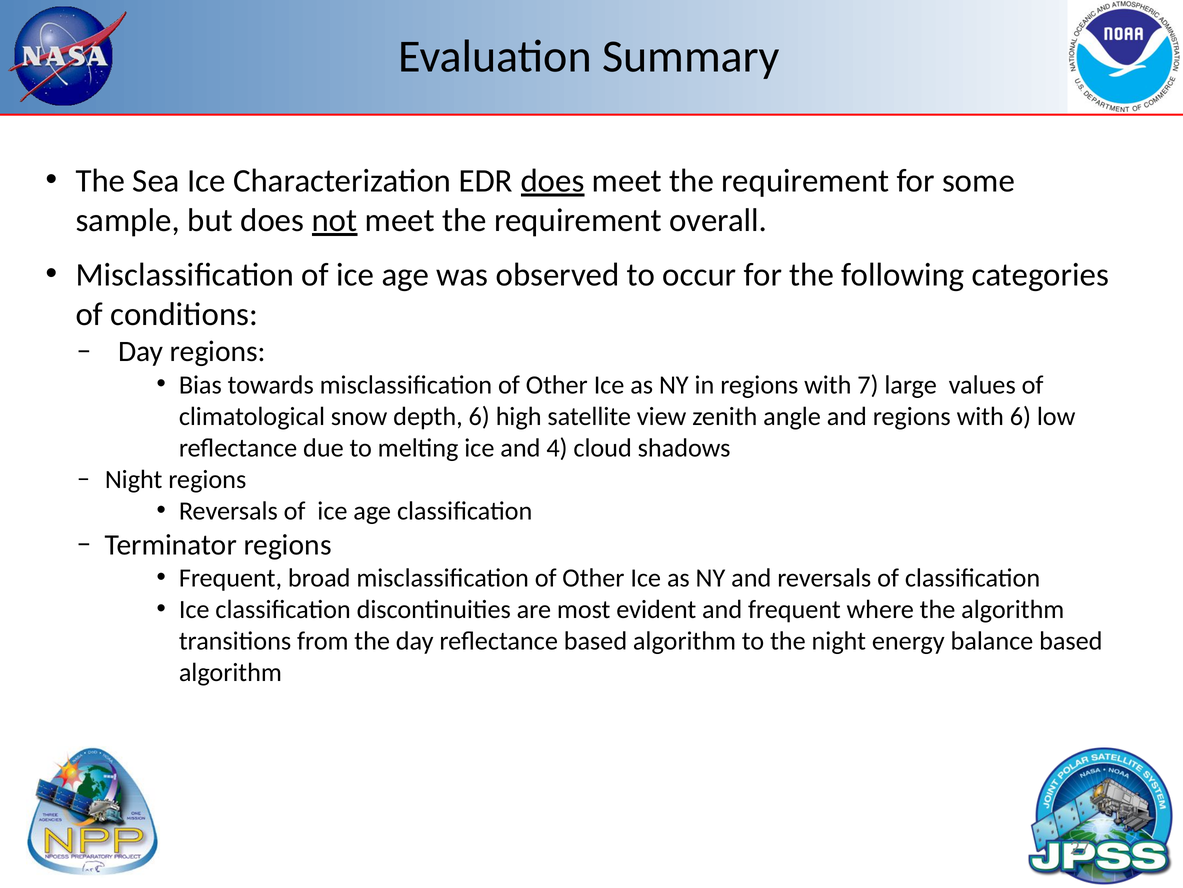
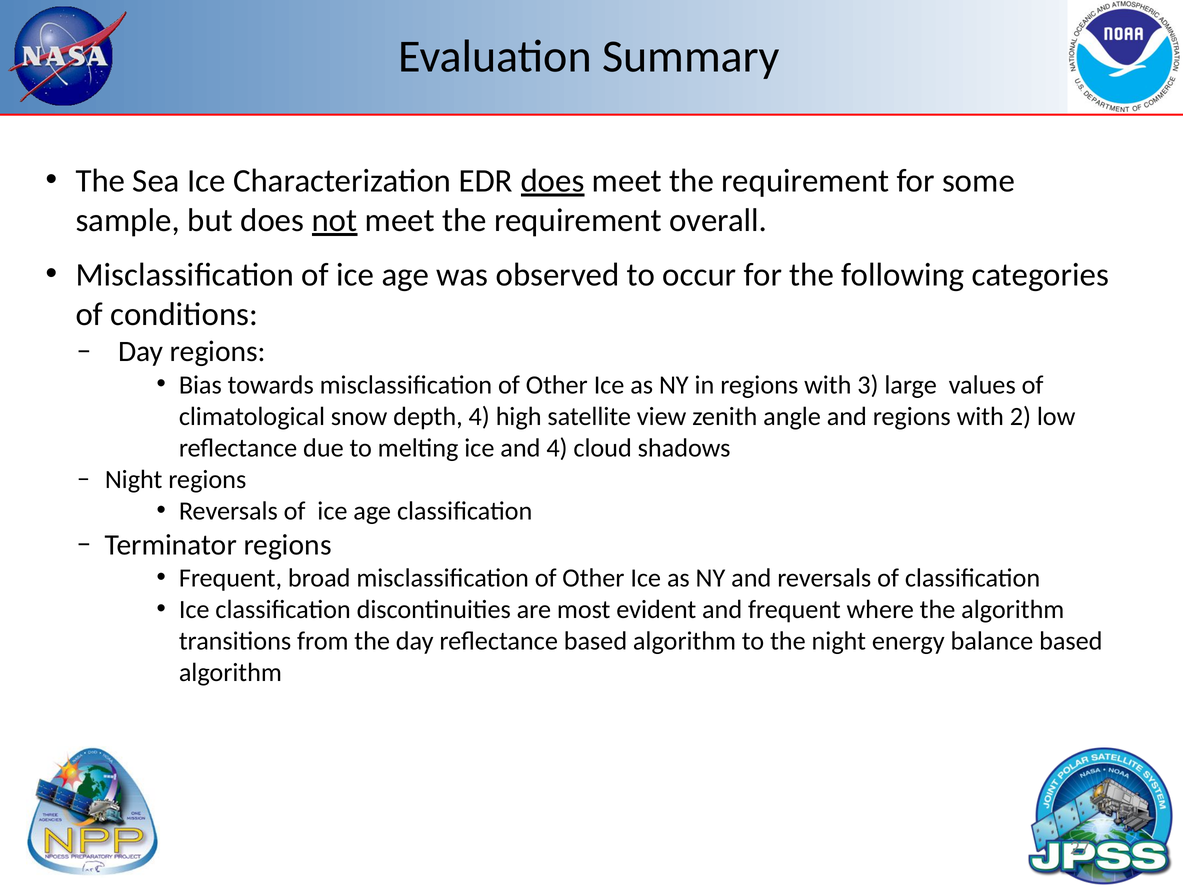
7: 7 -> 3
depth 6: 6 -> 4
with 6: 6 -> 2
